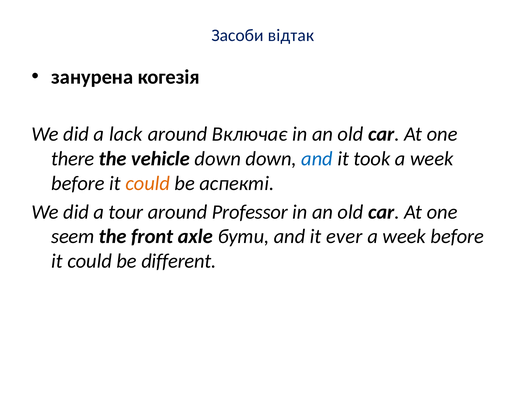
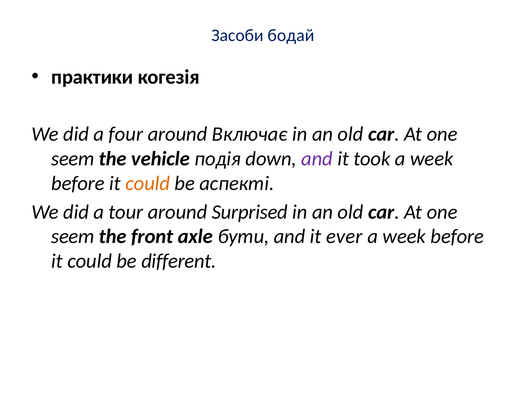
відтак: відтак -> бодай
занурена: занурена -> практики
lack: lack -> four
there at (73, 159): there -> seem
vehicle down: down -> подія
and at (317, 159) colour: blue -> purple
Professor: Professor -> Surprised
